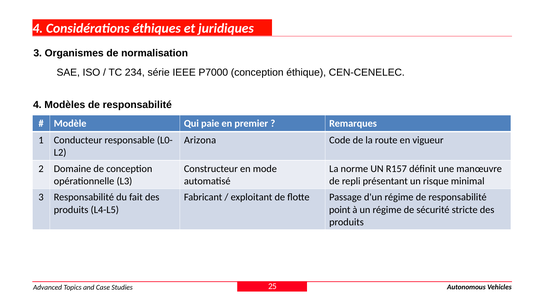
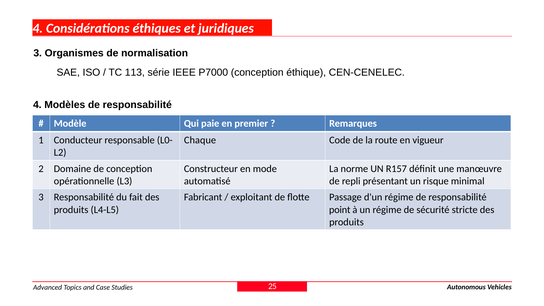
234: 234 -> 113
Arizona: Arizona -> Chaque
